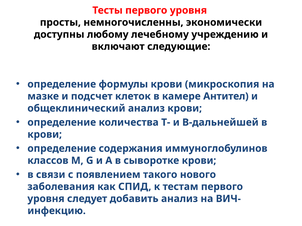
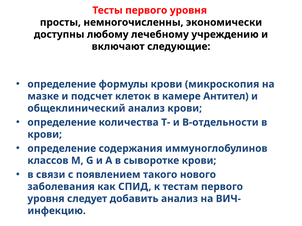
В‑дальнейшей: В‑дальнейшей -> В‑отдельности
